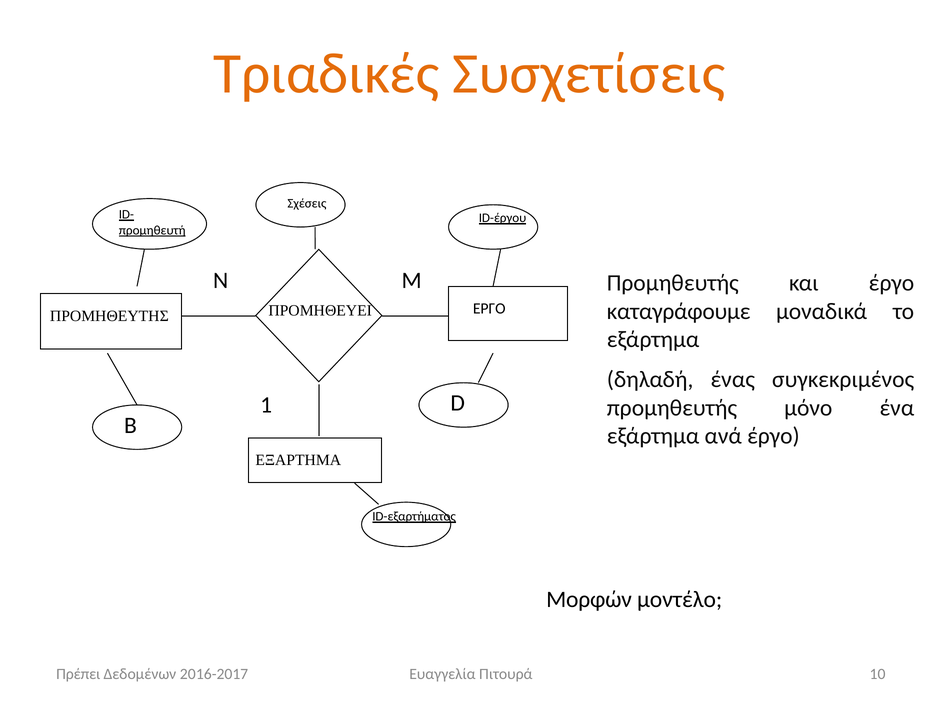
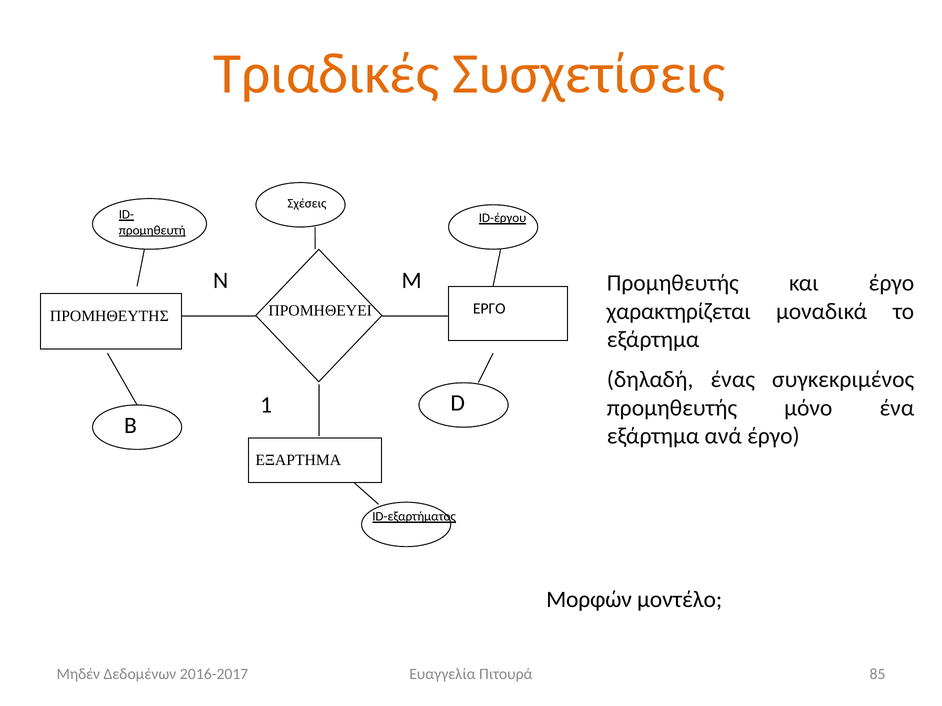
καταγράφουμε: καταγράφουμε -> χαρακτηρίζεται
Πρέπει: Πρέπει -> Μηδέν
10: 10 -> 85
